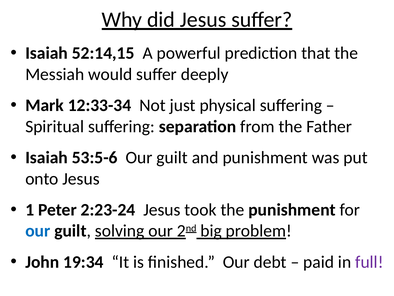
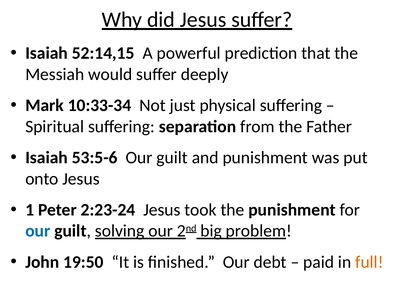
12:33-34: 12:33-34 -> 10:33-34
19:34: 19:34 -> 19:50
full colour: purple -> orange
